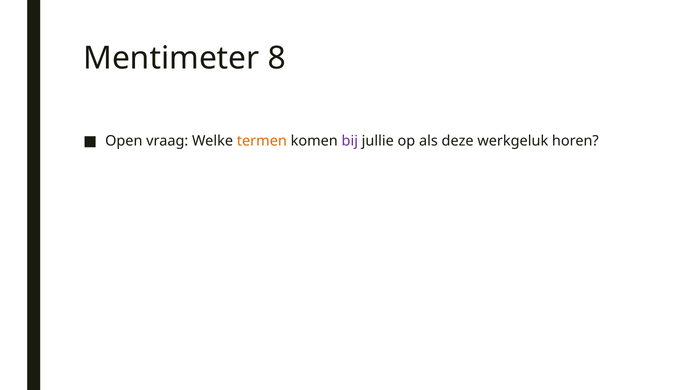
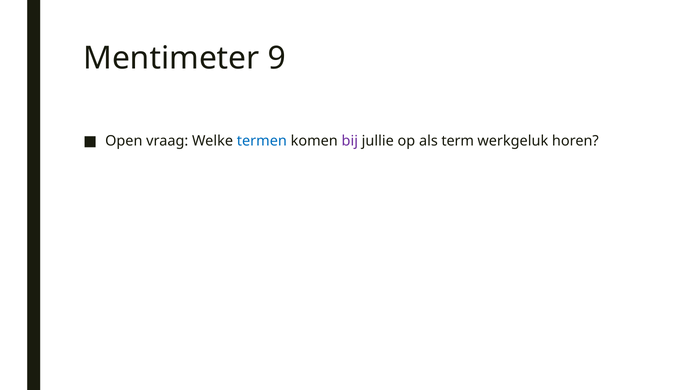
8: 8 -> 9
termen colour: orange -> blue
deze: deze -> term
